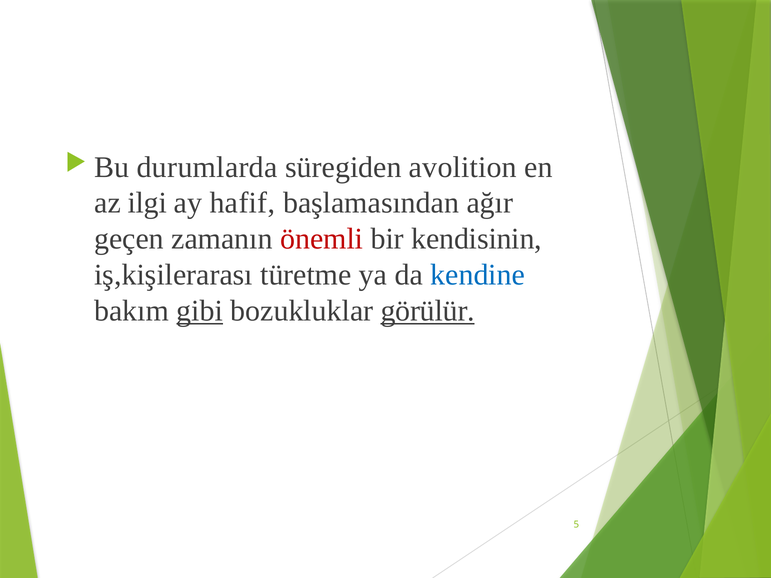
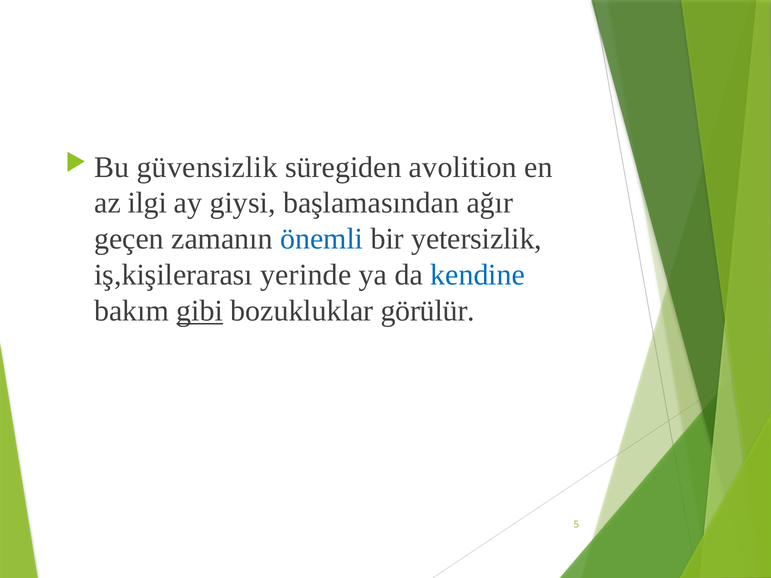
durumlarda: durumlarda -> güvensizlik
hafif: hafif -> giysi
önemli colour: red -> blue
kendisinin: kendisinin -> yetersizlik
türetme: türetme -> yerinde
görülür underline: present -> none
